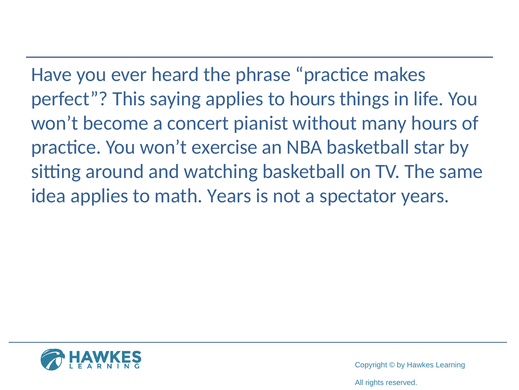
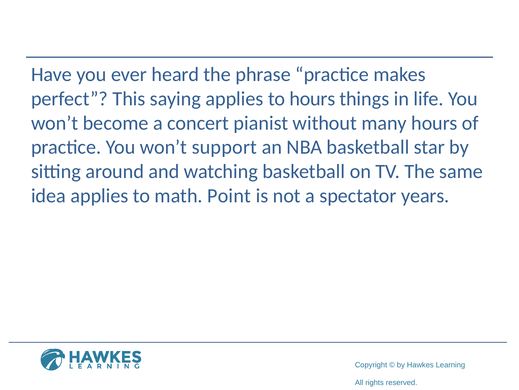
exercise: exercise -> support
math Years: Years -> Point
